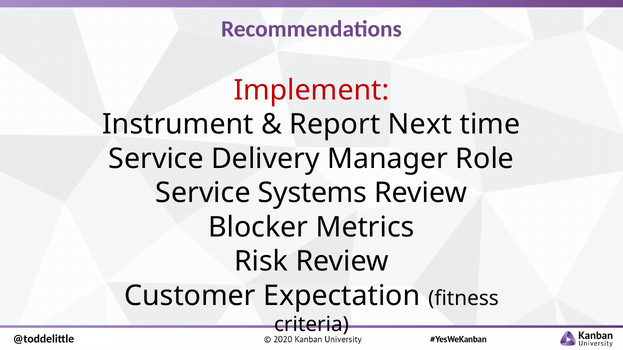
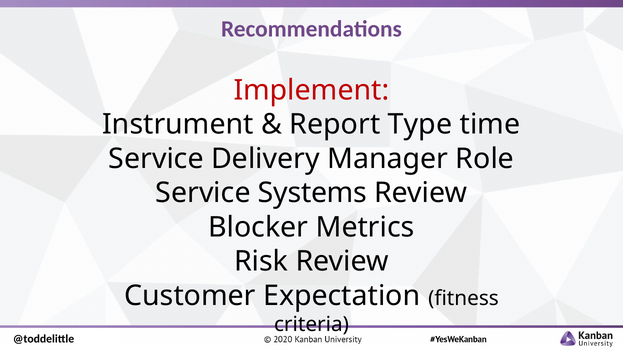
Next: Next -> Type
